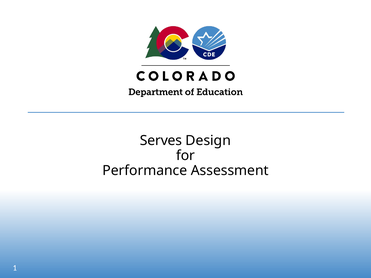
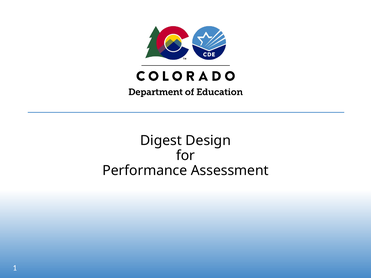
Serves: Serves -> Digest
